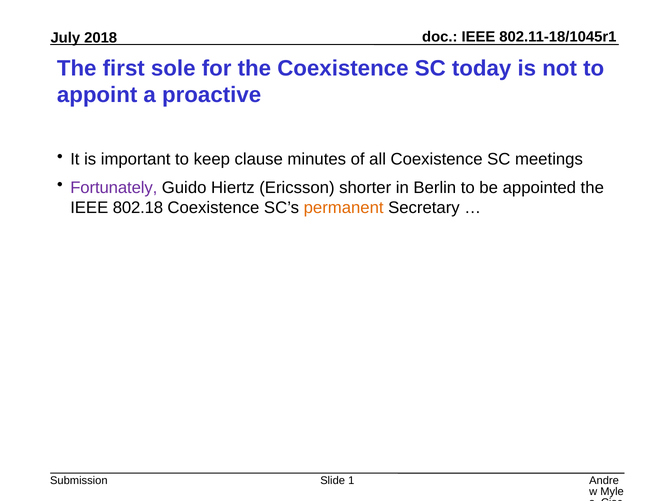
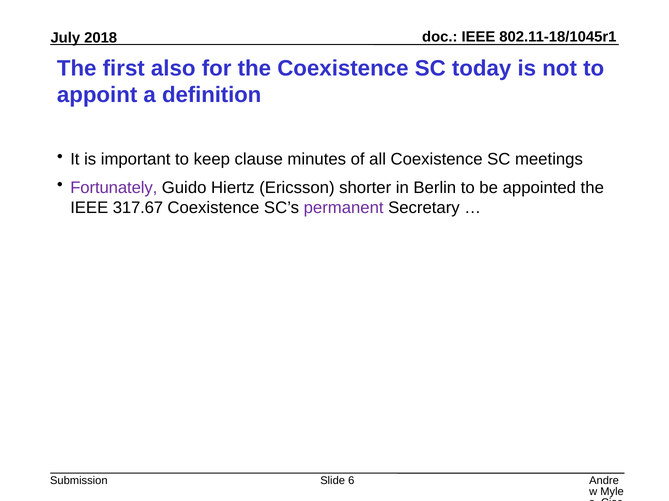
sole: sole -> also
proactive: proactive -> definition
802.18: 802.18 -> 317.67
permanent colour: orange -> purple
1: 1 -> 6
